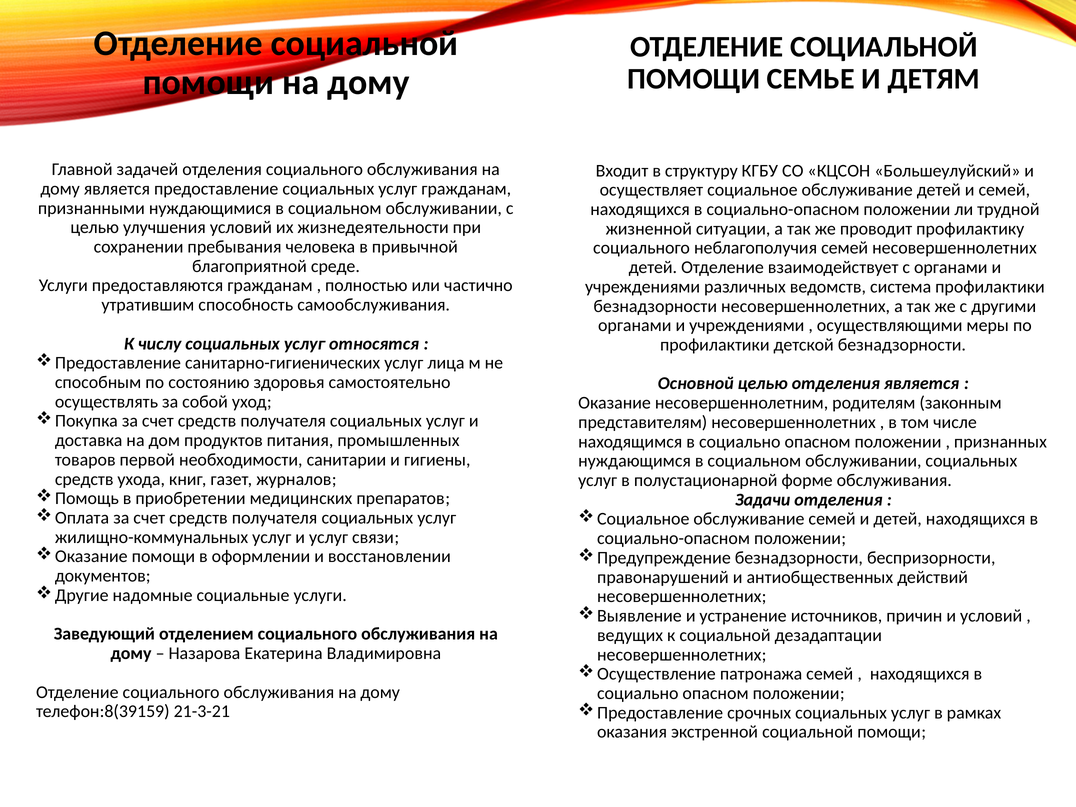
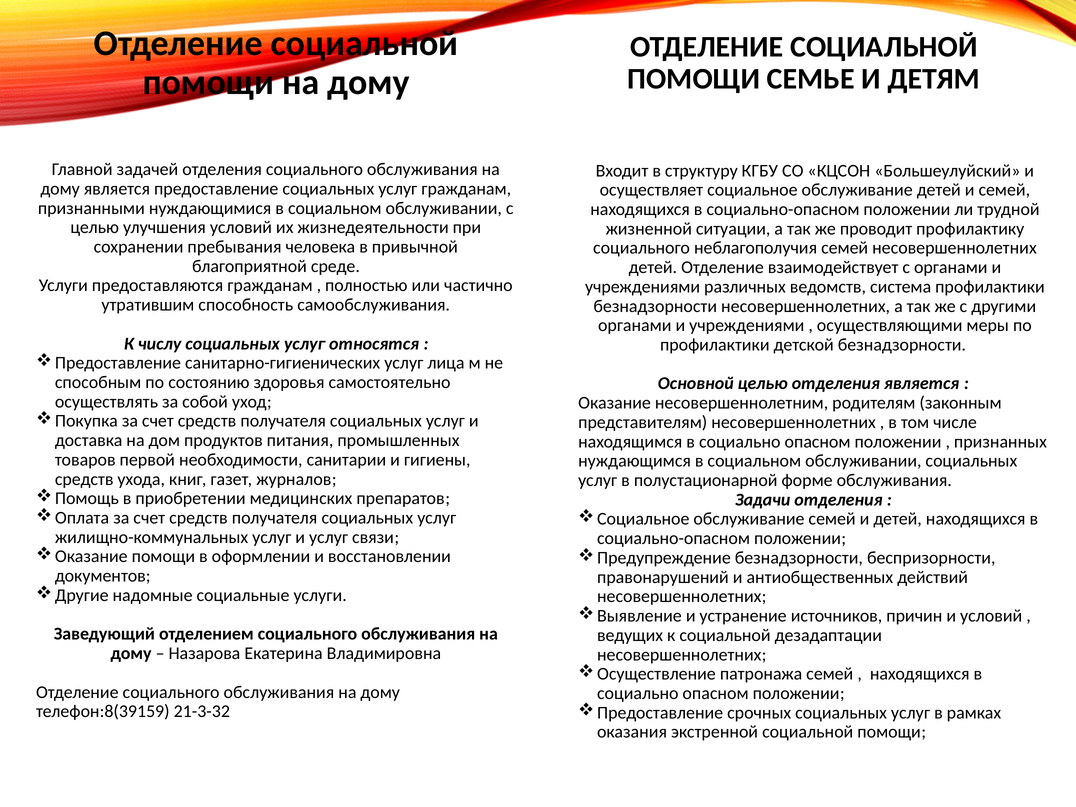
21-3-21: 21-3-21 -> 21-3-32
